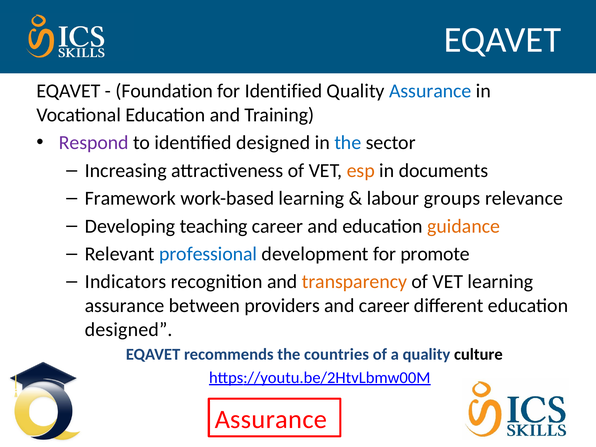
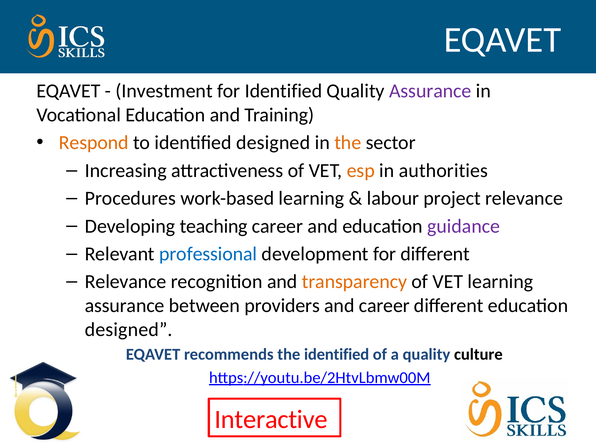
Foundation: Foundation -> Investment
Assurance at (430, 91) colour: blue -> purple
Respond colour: purple -> orange
the at (348, 143) colour: blue -> orange
documents: documents -> authorities
Framework: Framework -> Procedures
groups: groups -> project
guidance colour: orange -> purple
for promote: promote -> different
Indicators at (126, 282): Indicators -> Relevance
the countries: countries -> identified
Assurance at (271, 419): Assurance -> Interactive
